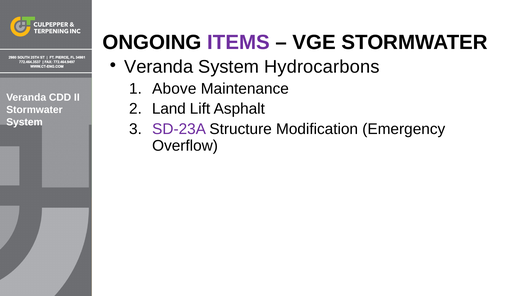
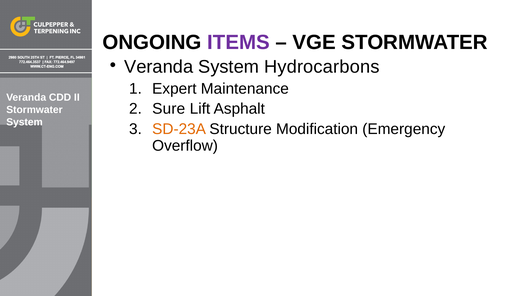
Above: Above -> Expert
Land: Land -> Sure
SD-23A colour: purple -> orange
